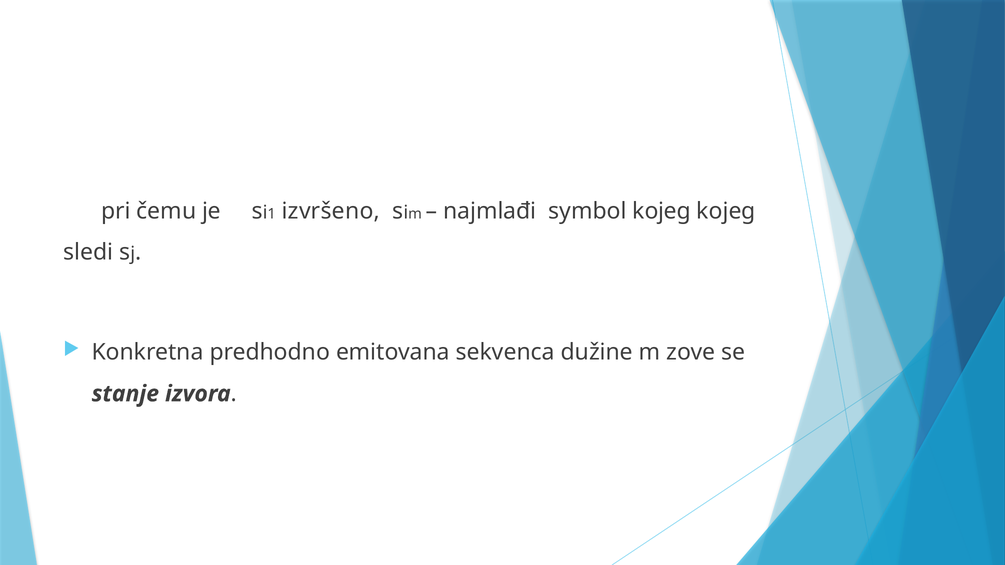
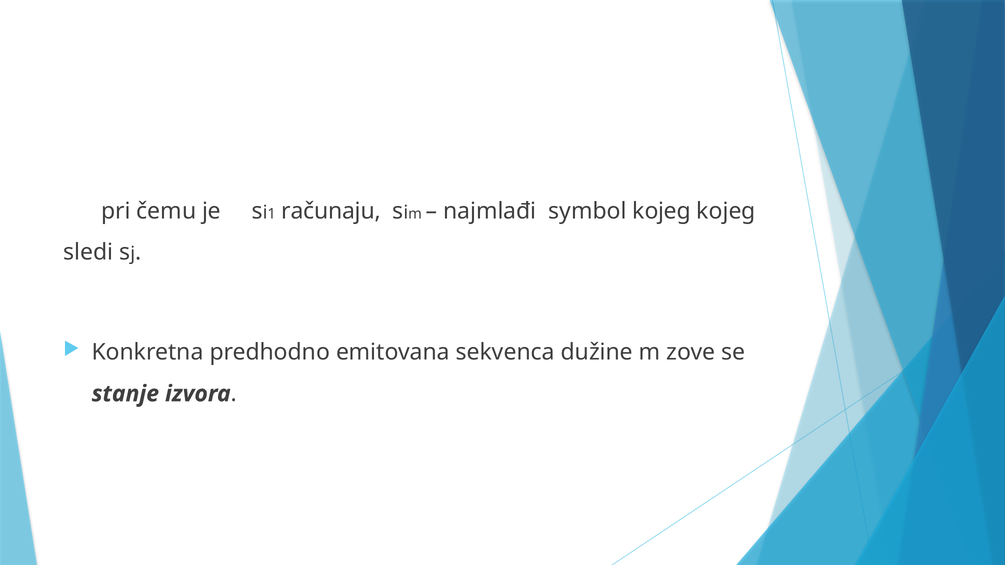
izvršeno: izvršeno -> računaju
